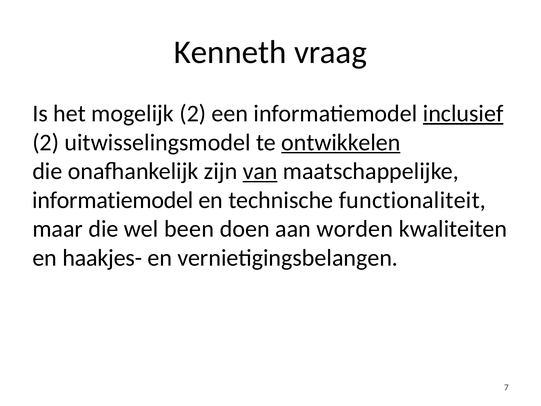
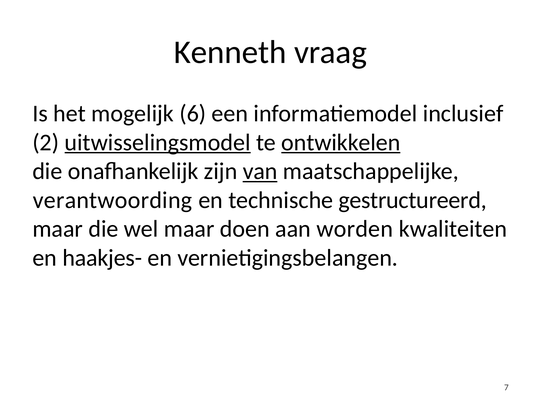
mogelijk 2: 2 -> 6
inclusief underline: present -> none
uitwisselingsmodel underline: none -> present
informatiemodel at (113, 200): informatiemodel -> verantwoording
functionaliteit: functionaliteit -> gestructureerd
wel been: been -> maar
